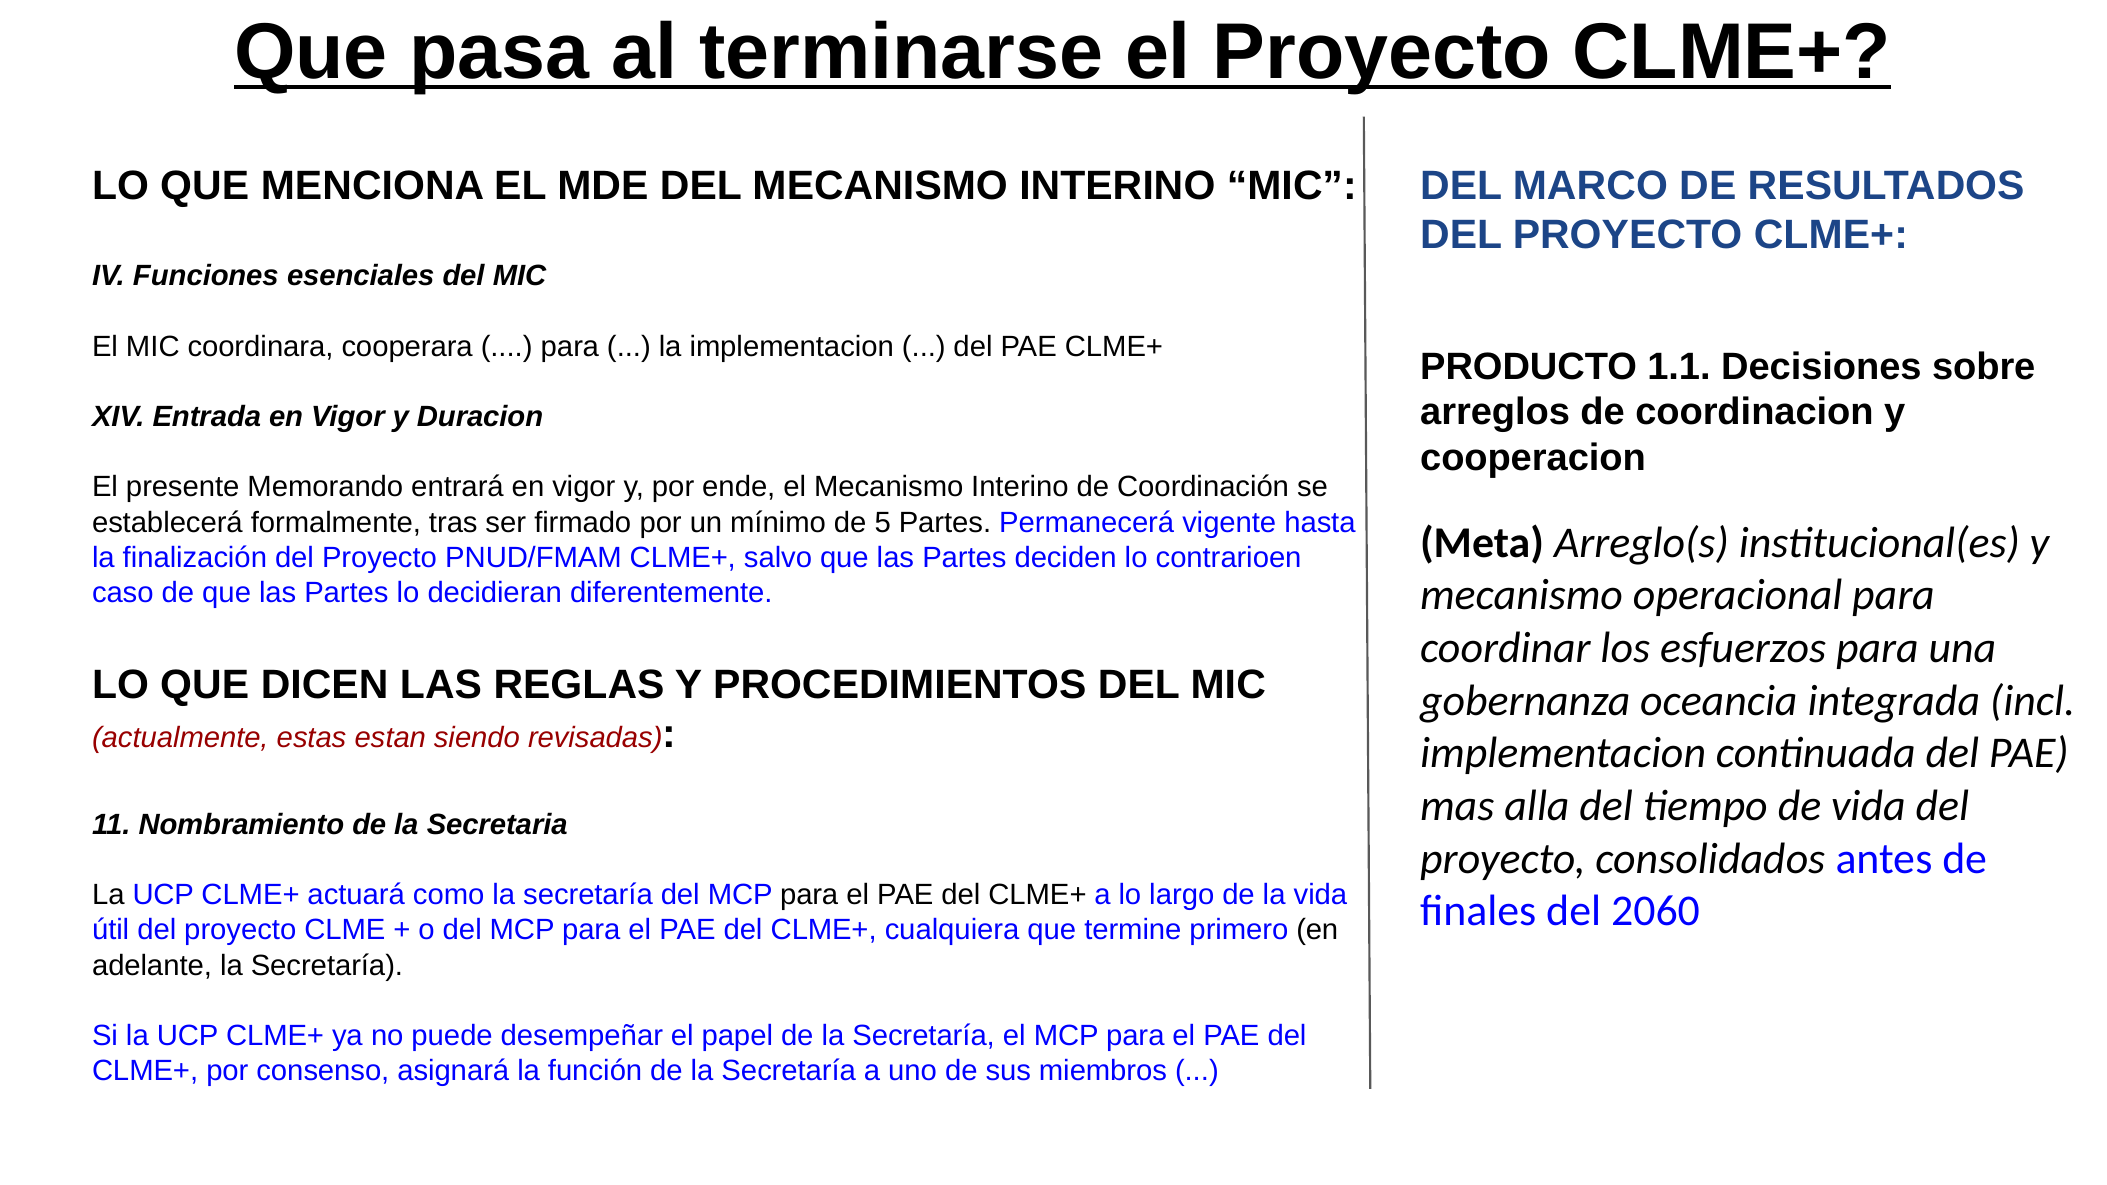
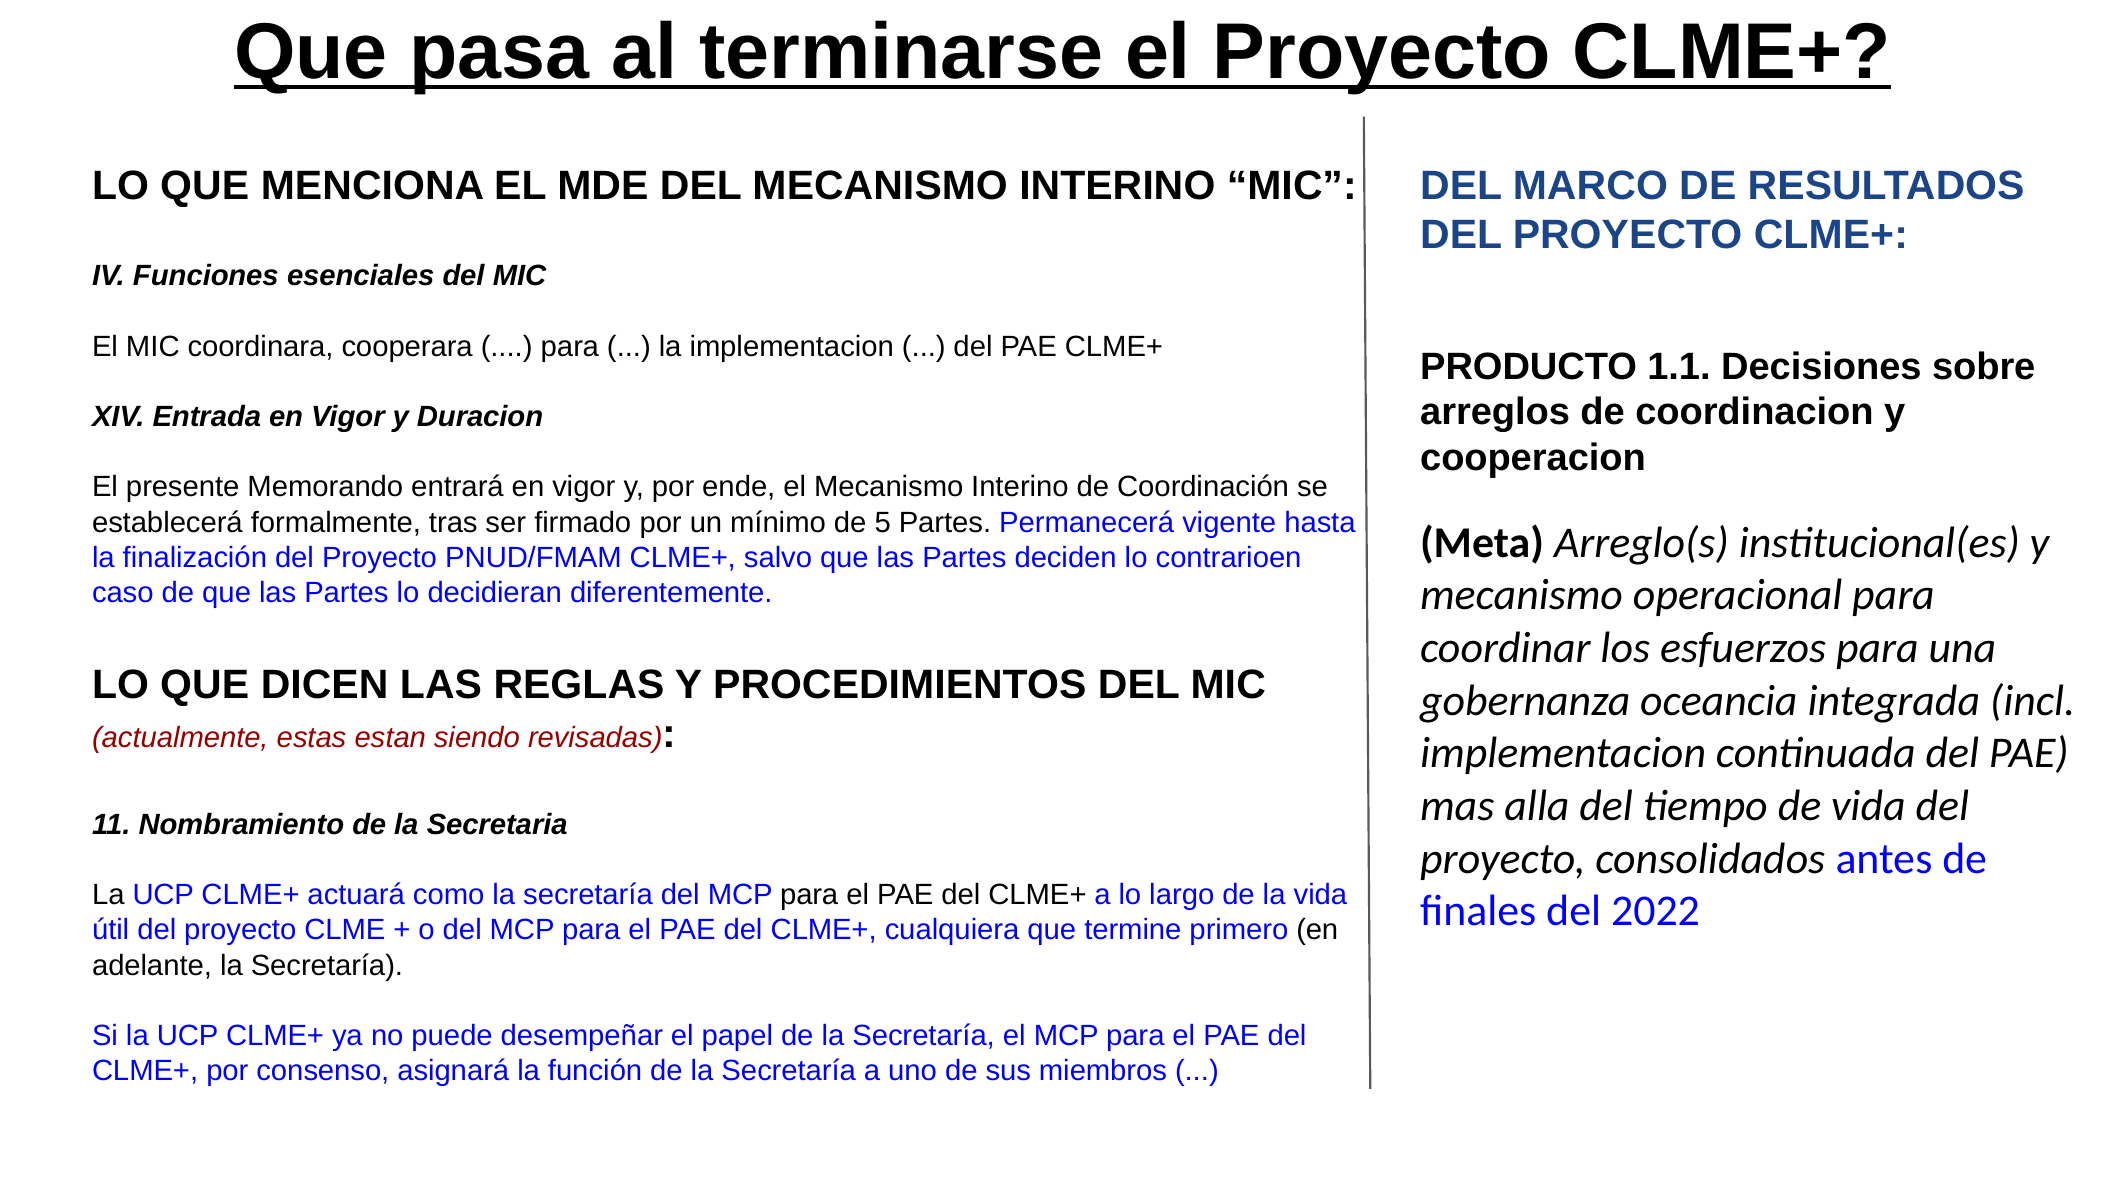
2060: 2060 -> 2022
